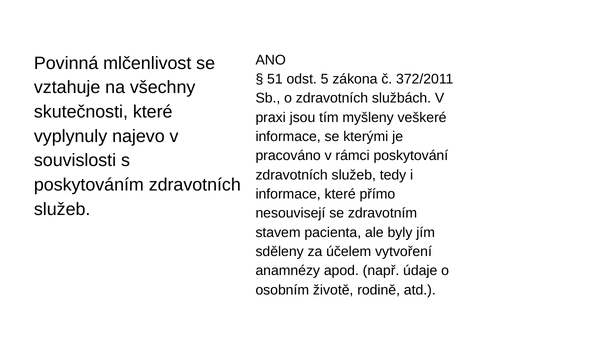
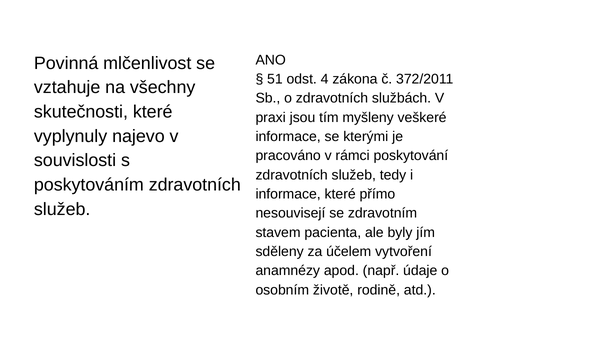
5: 5 -> 4
